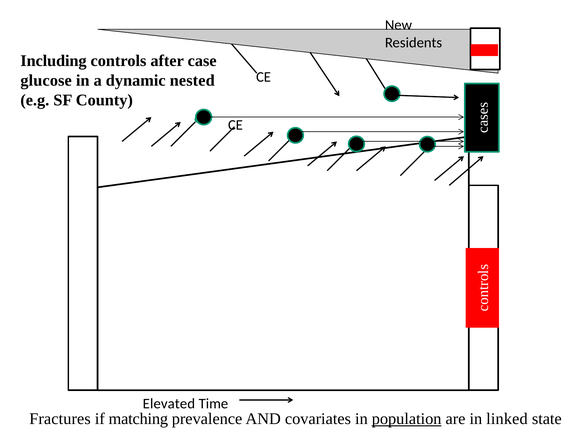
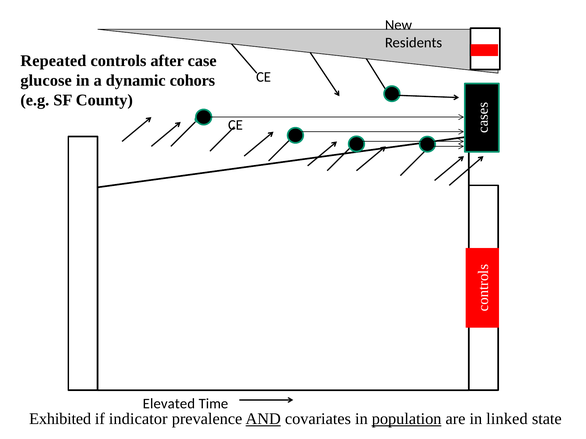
Including: Including -> Repeated
nested: nested -> cohors
Fractures: Fractures -> Exhibited
matching: matching -> indicator
AND underline: none -> present
